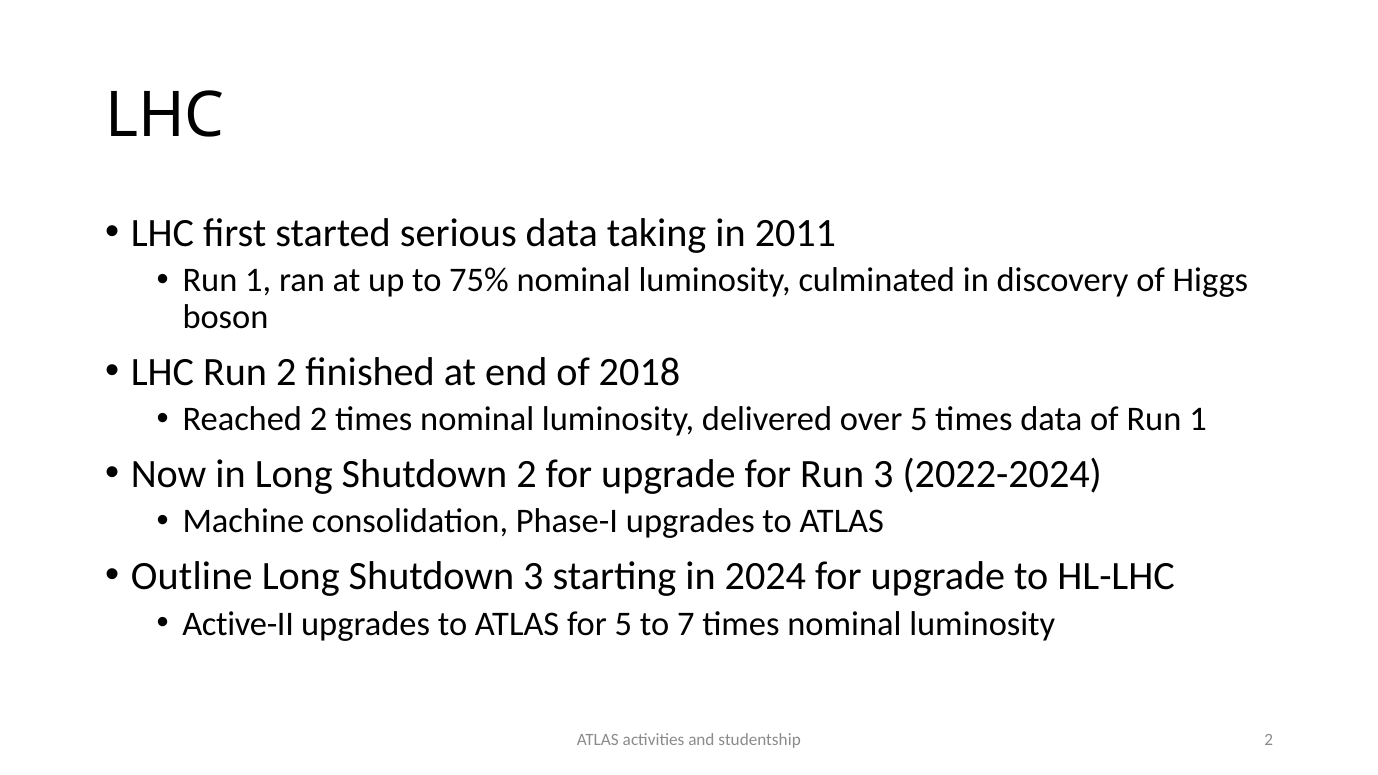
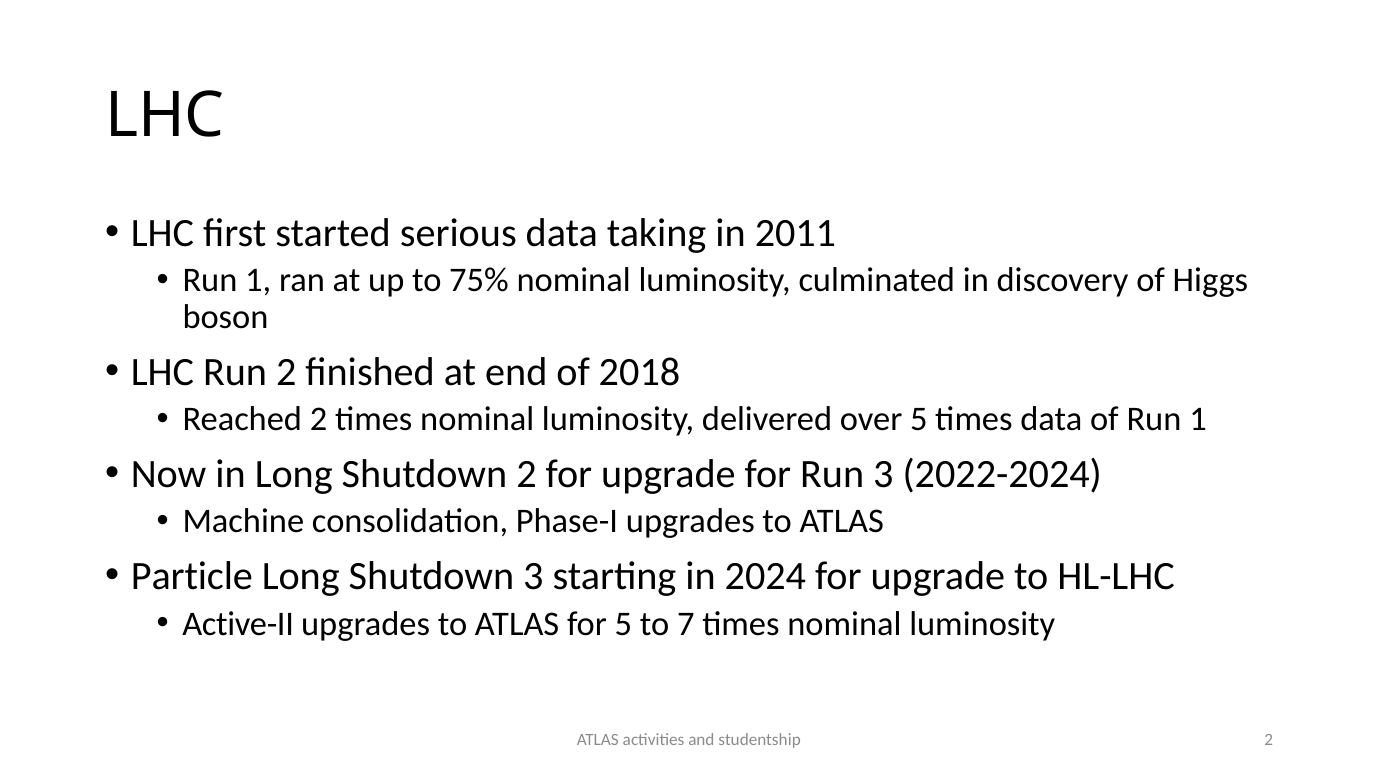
Outline: Outline -> Particle
